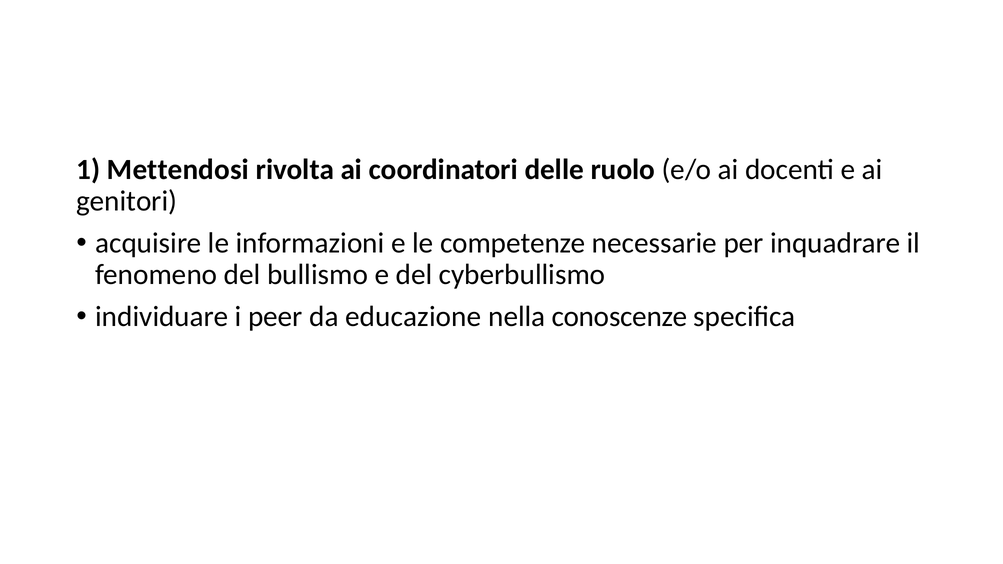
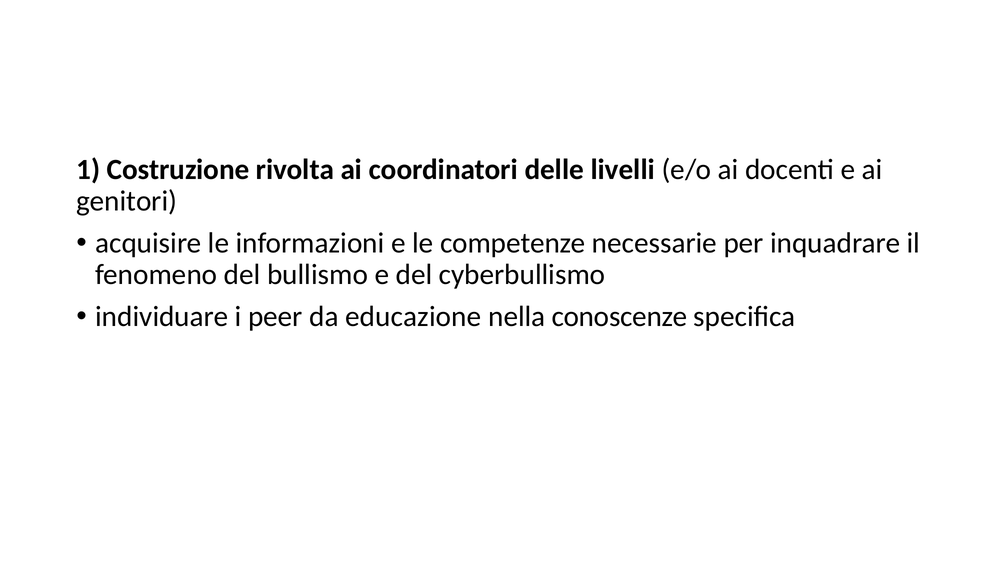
Mettendosi: Mettendosi -> Costruzione
ruolo: ruolo -> livelli
